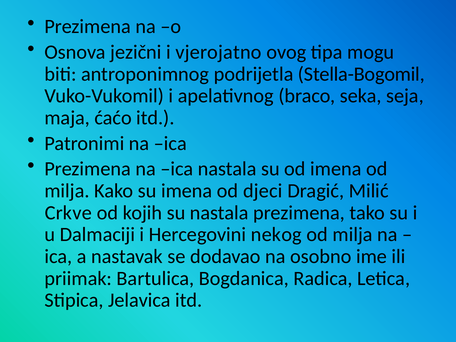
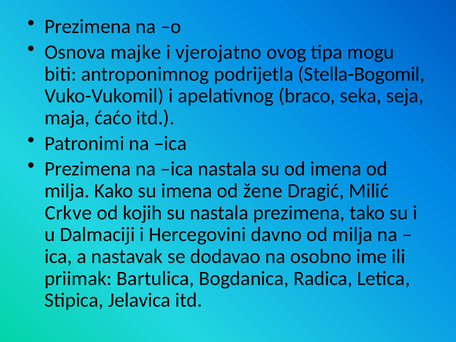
jezični: jezični -> majke
djeci: djeci -> žene
nekog: nekog -> davno
